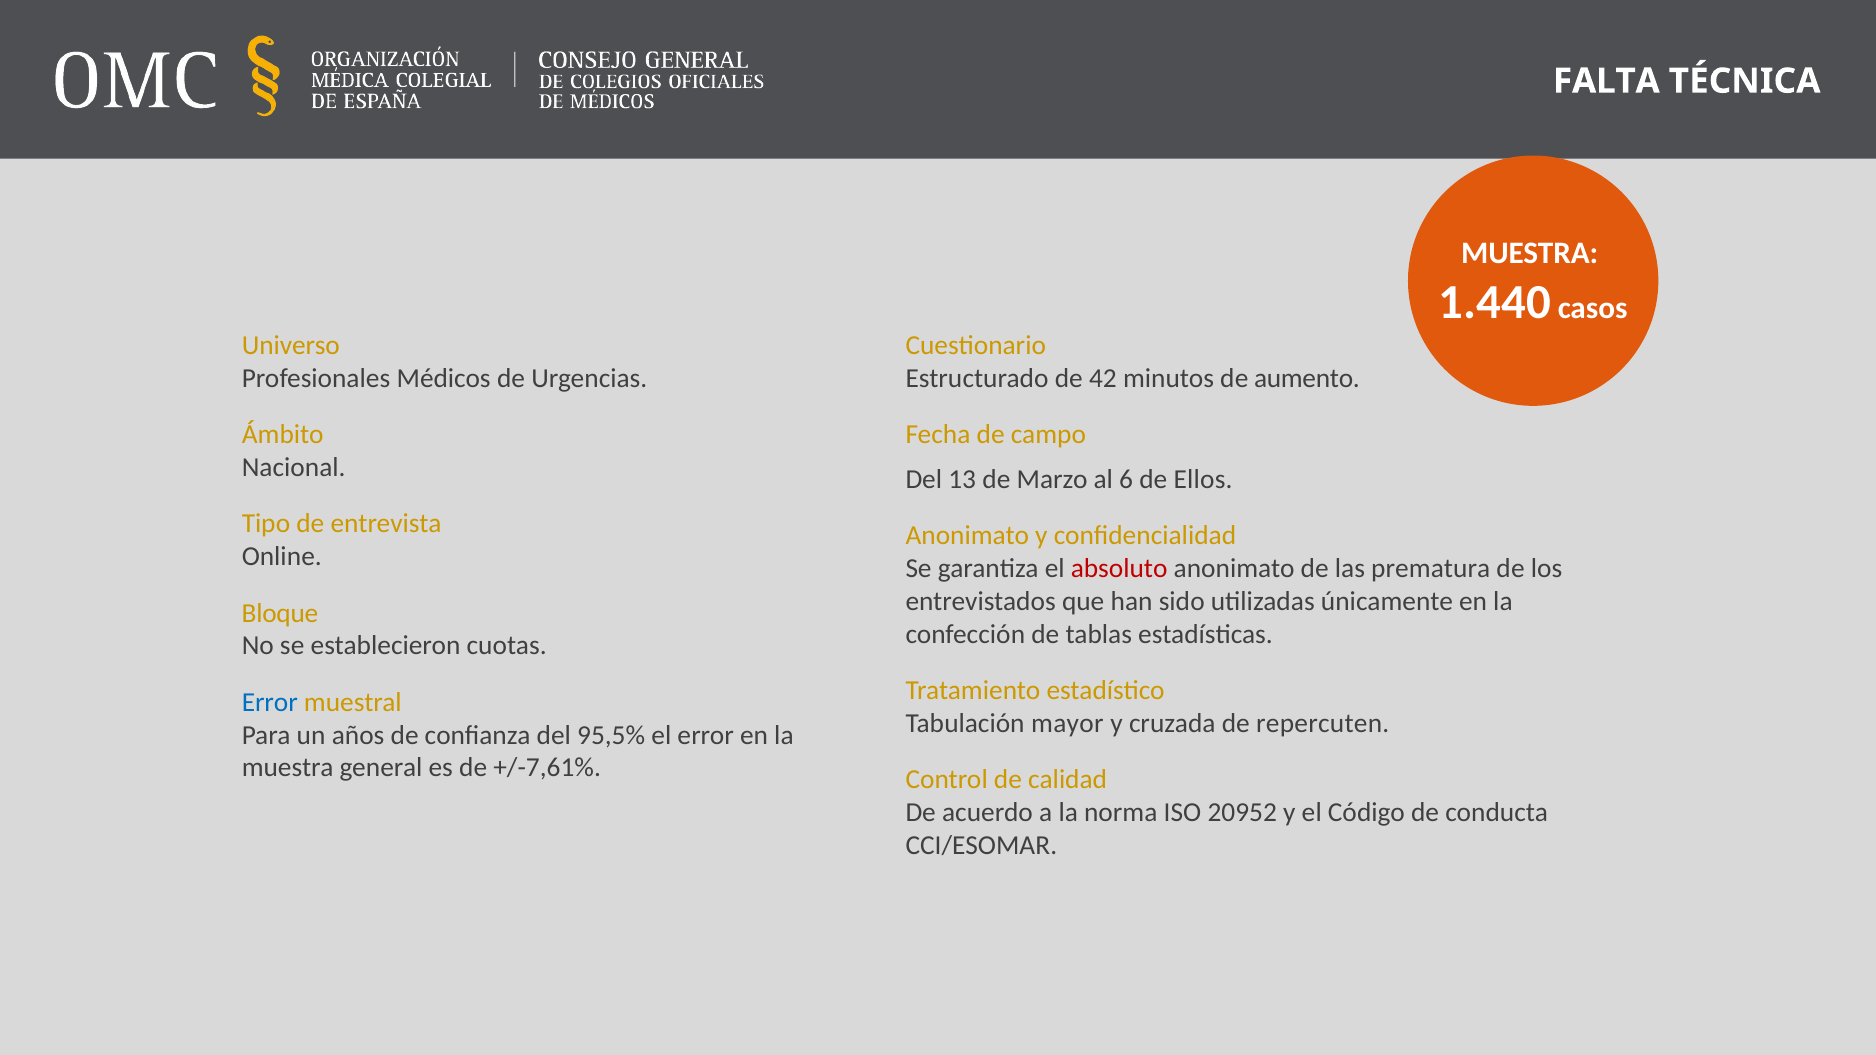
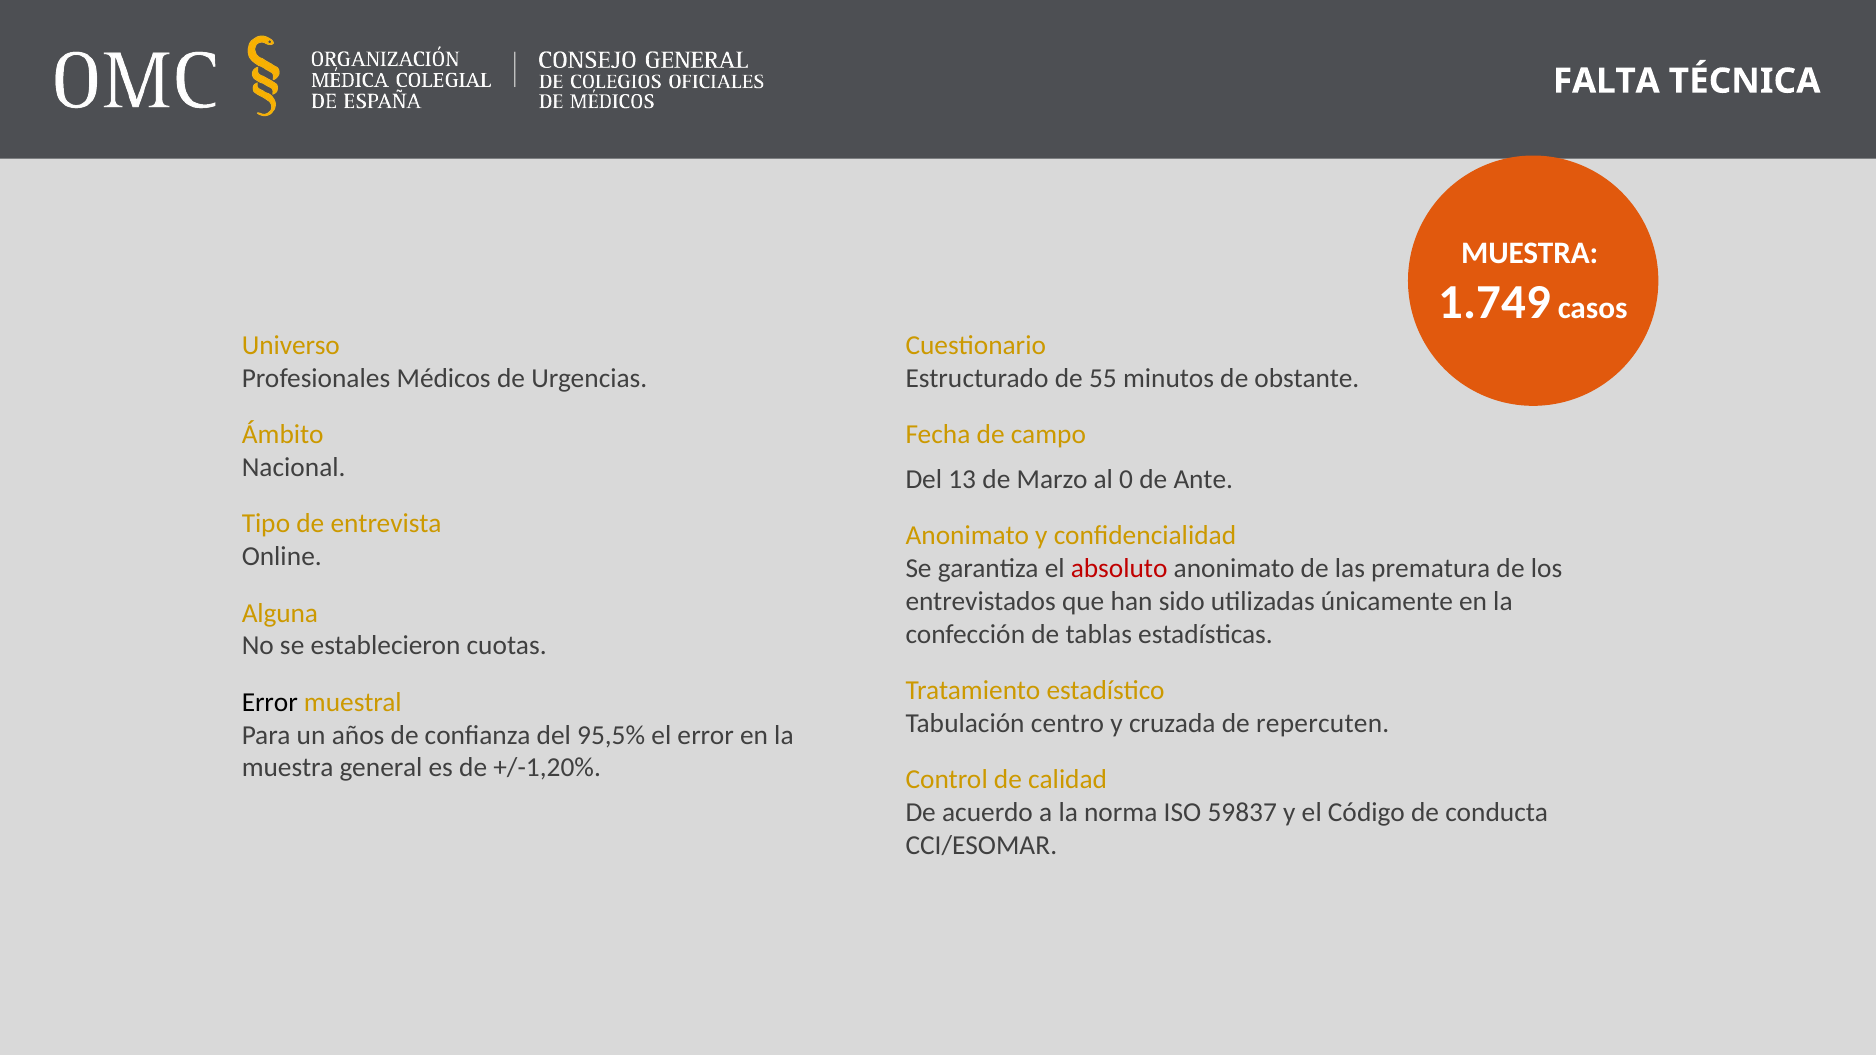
1.440: 1.440 -> 1.749
42: 42 -> 55
aumento: aumento -> obstante
6: 6 -> 0
Ellos: Ellos -> Ante
Bloque: Bloque -> Alguna
Error at (270, 702) colour: blue -> black
mayor: mayor -> centro
+/-7,61%: +/-7,61% -> +/-1,20%
20952: 20952 -> 59837
